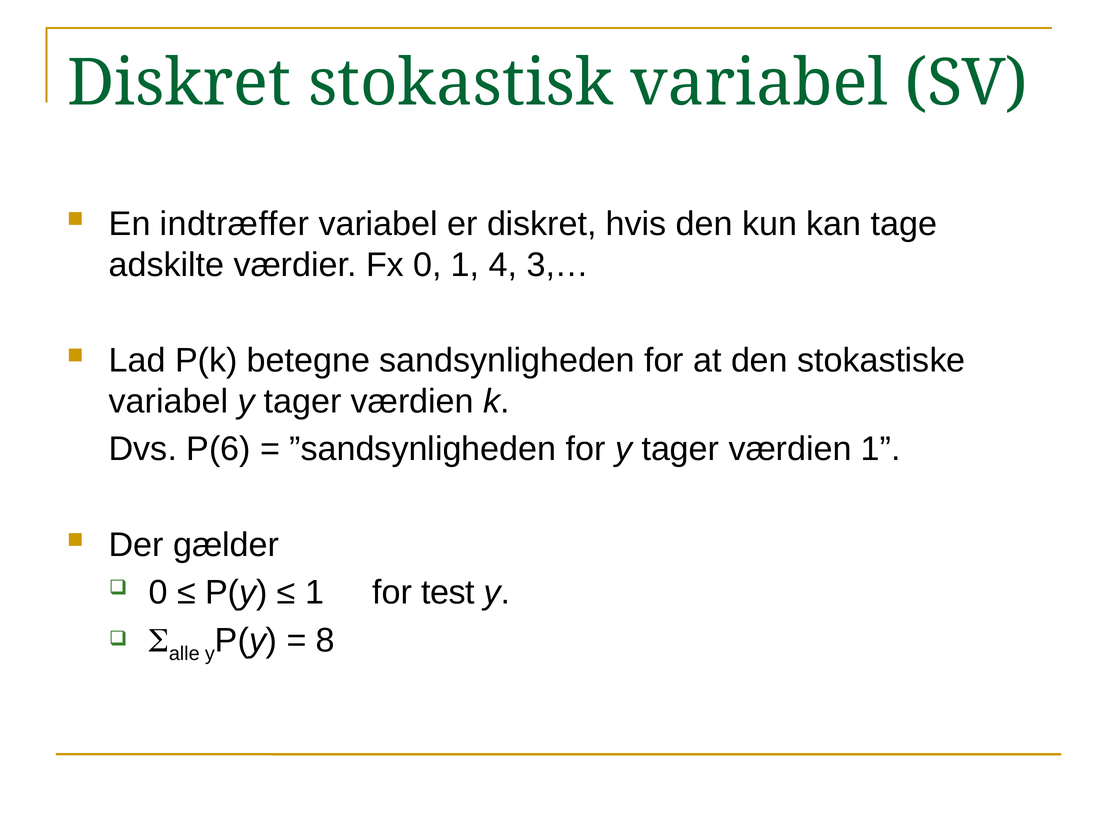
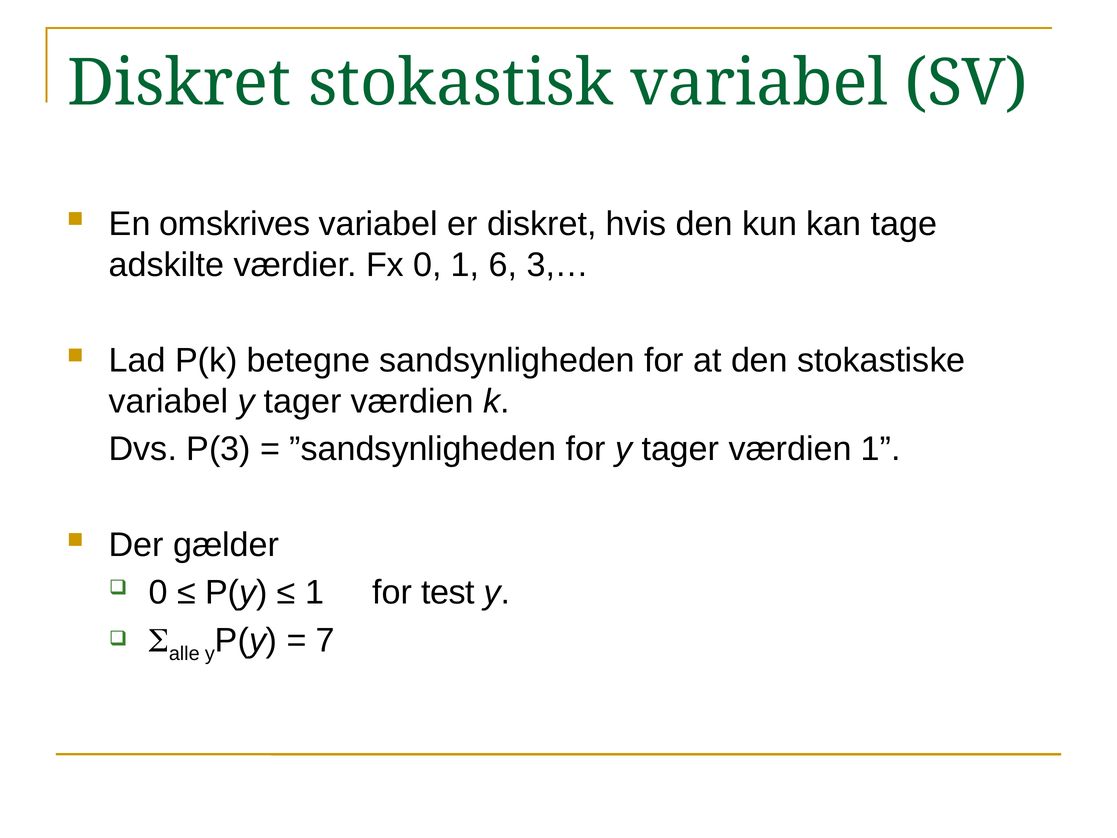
indtræffer: indtræffer -> omskrives
4: 4 -> 6
P(6: P(6 -> P(3
8: 8 -> 7
